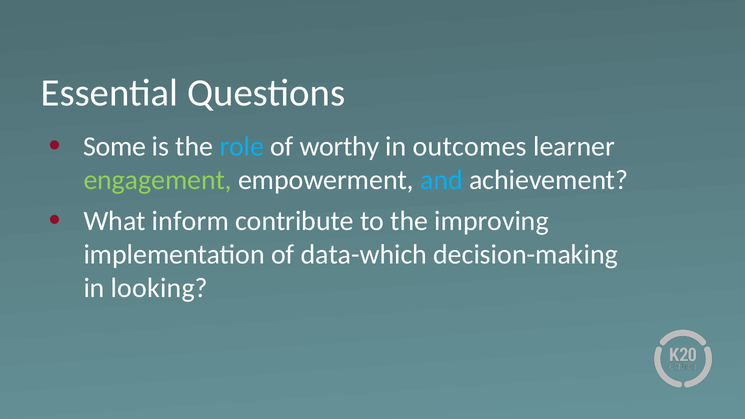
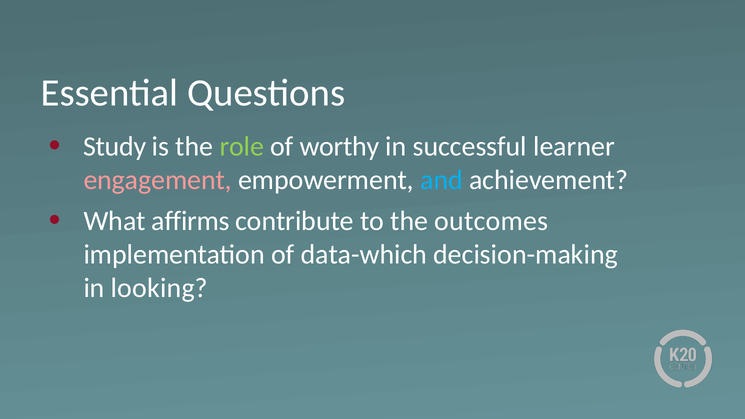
Some: Some -> Study
role colour: light blue -> light green
outcomes: outcomes -> successful
engagement colour: light green -> pink
inform: inform -> affirms
improving: improving -> outcomes
